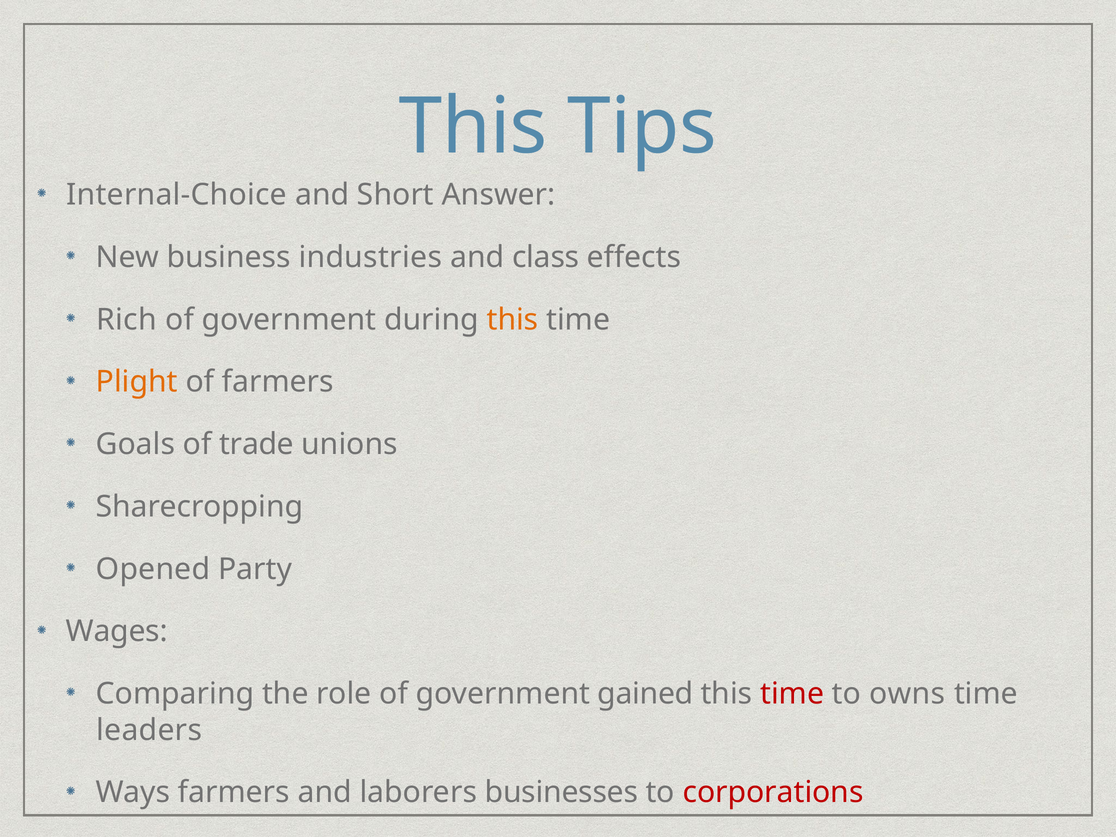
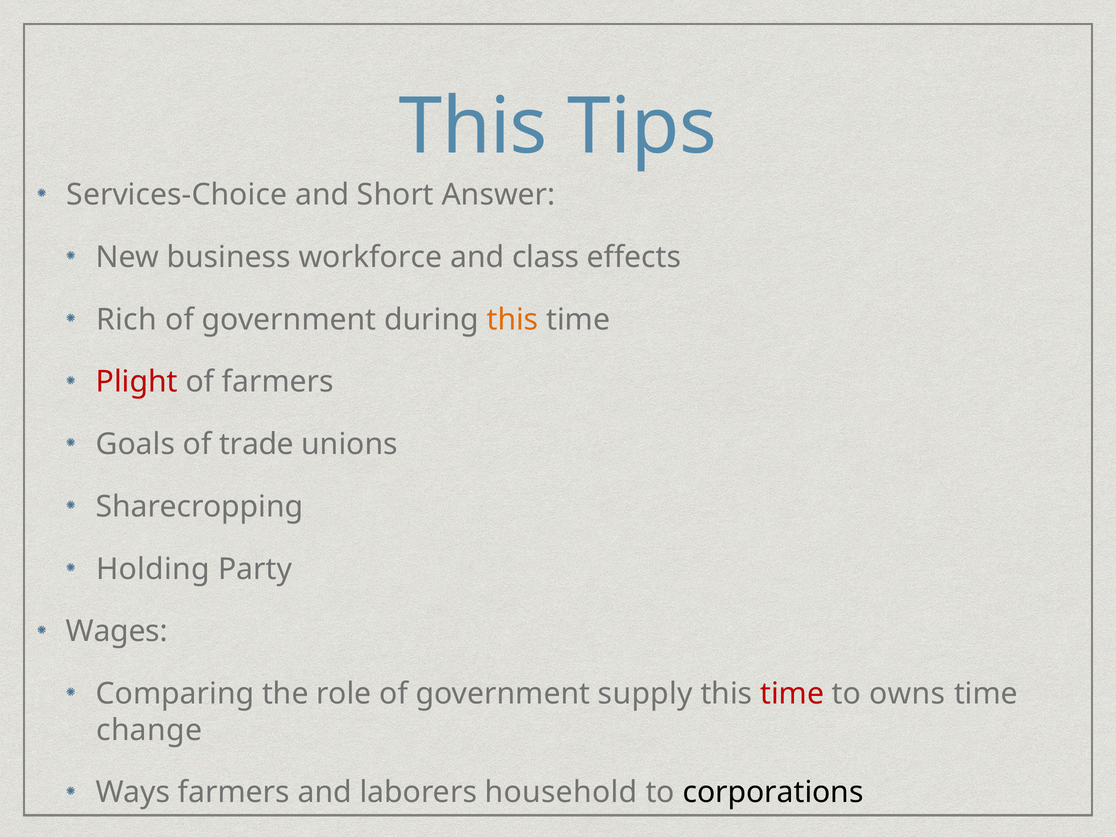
Internal-Choice: Internal-Choice -> Services-Choice
industries: industries -> workforce
Plight colour: orange -> red
Opened: Opened -> Holding
gained: gained -> supply
leaders: leaders -> change
businesses: businesses -> household
corporations colour: red -> black
